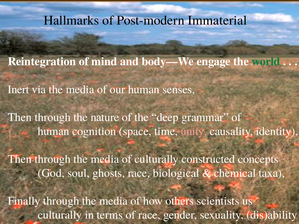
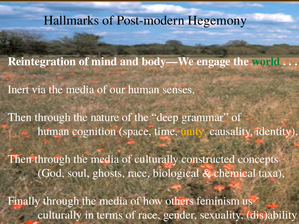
Immaterial: Immaterial -> Hegemony
unity colour: pink -> yellow
scientists: scientists -> feminism
